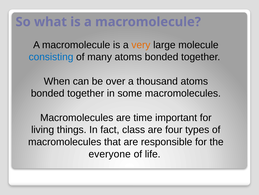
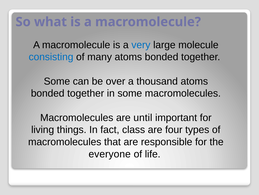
very colour: orange -> blue
When at (57, 81): When -> Some
time: time -> until
